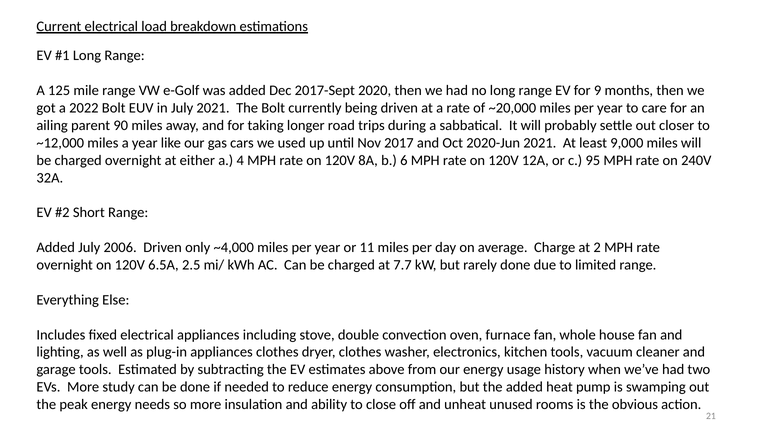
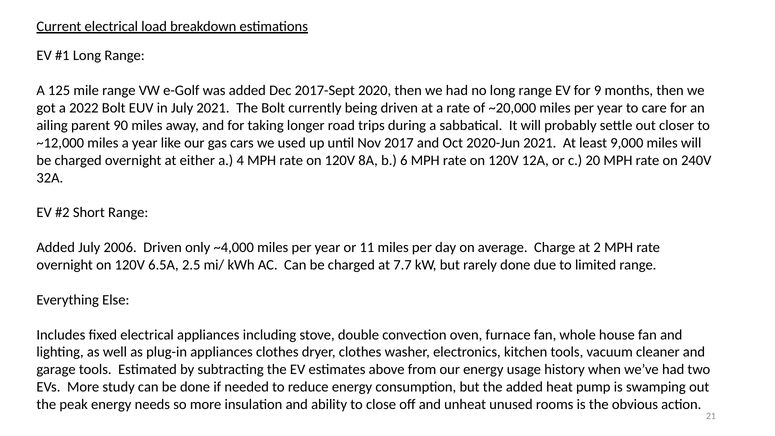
95: 95 -> 20
